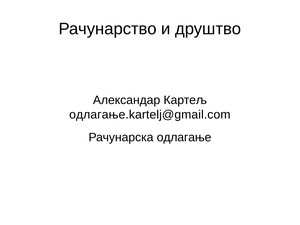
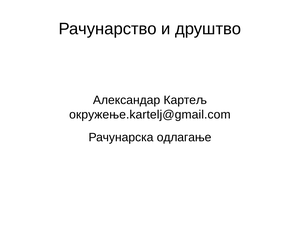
одлагање.kartelj@gmail.com: одлагање.kartelj@gmail.com -> окружење.kartelj@gmail.com
